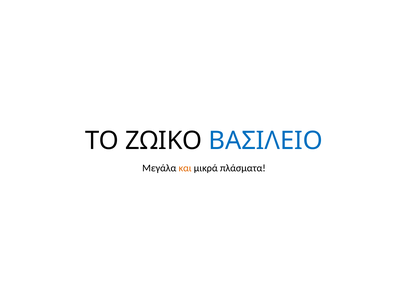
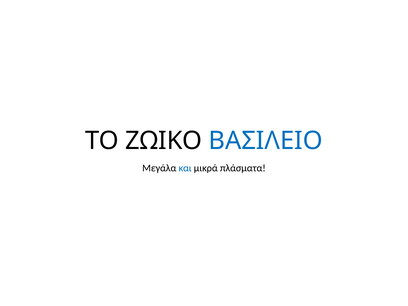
και colour: orange -> blue
